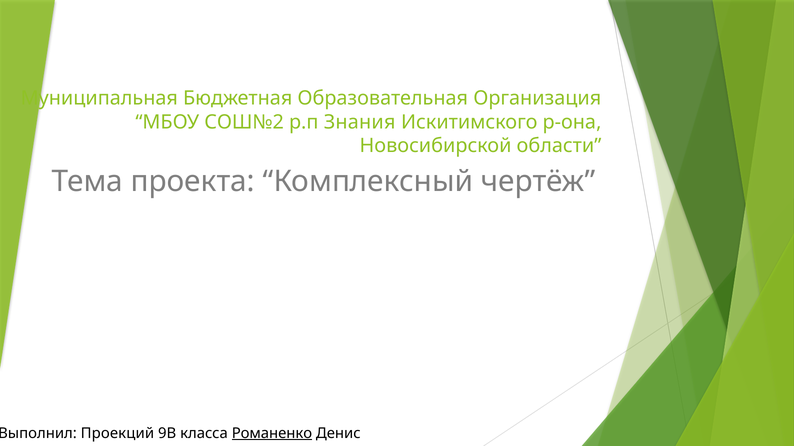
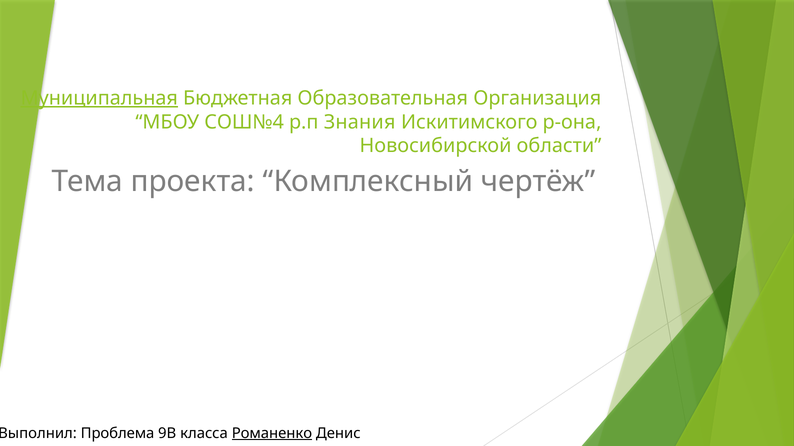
Муниципальная underline: none -> present
СОШ№2: СОШ№2 -> СОШ№4
Проекций: Проекций -> Проблема
